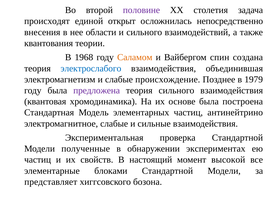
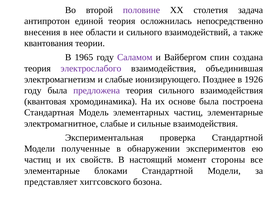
происходят: происходят -> антипротон
единой открыт: открыт -> теория
1968: 1968 -> 1965
Саламом colour: orange -> purple
электрослабого colour: blue -> purple
происхождение: происхождение -> ионизирующего
1979: 1979 -> 1926
частиц антинейтрино: антинейтрино -> элементарные
экспериментах: экспериментах -> экспериментов
высокой: высокой -> стороны
